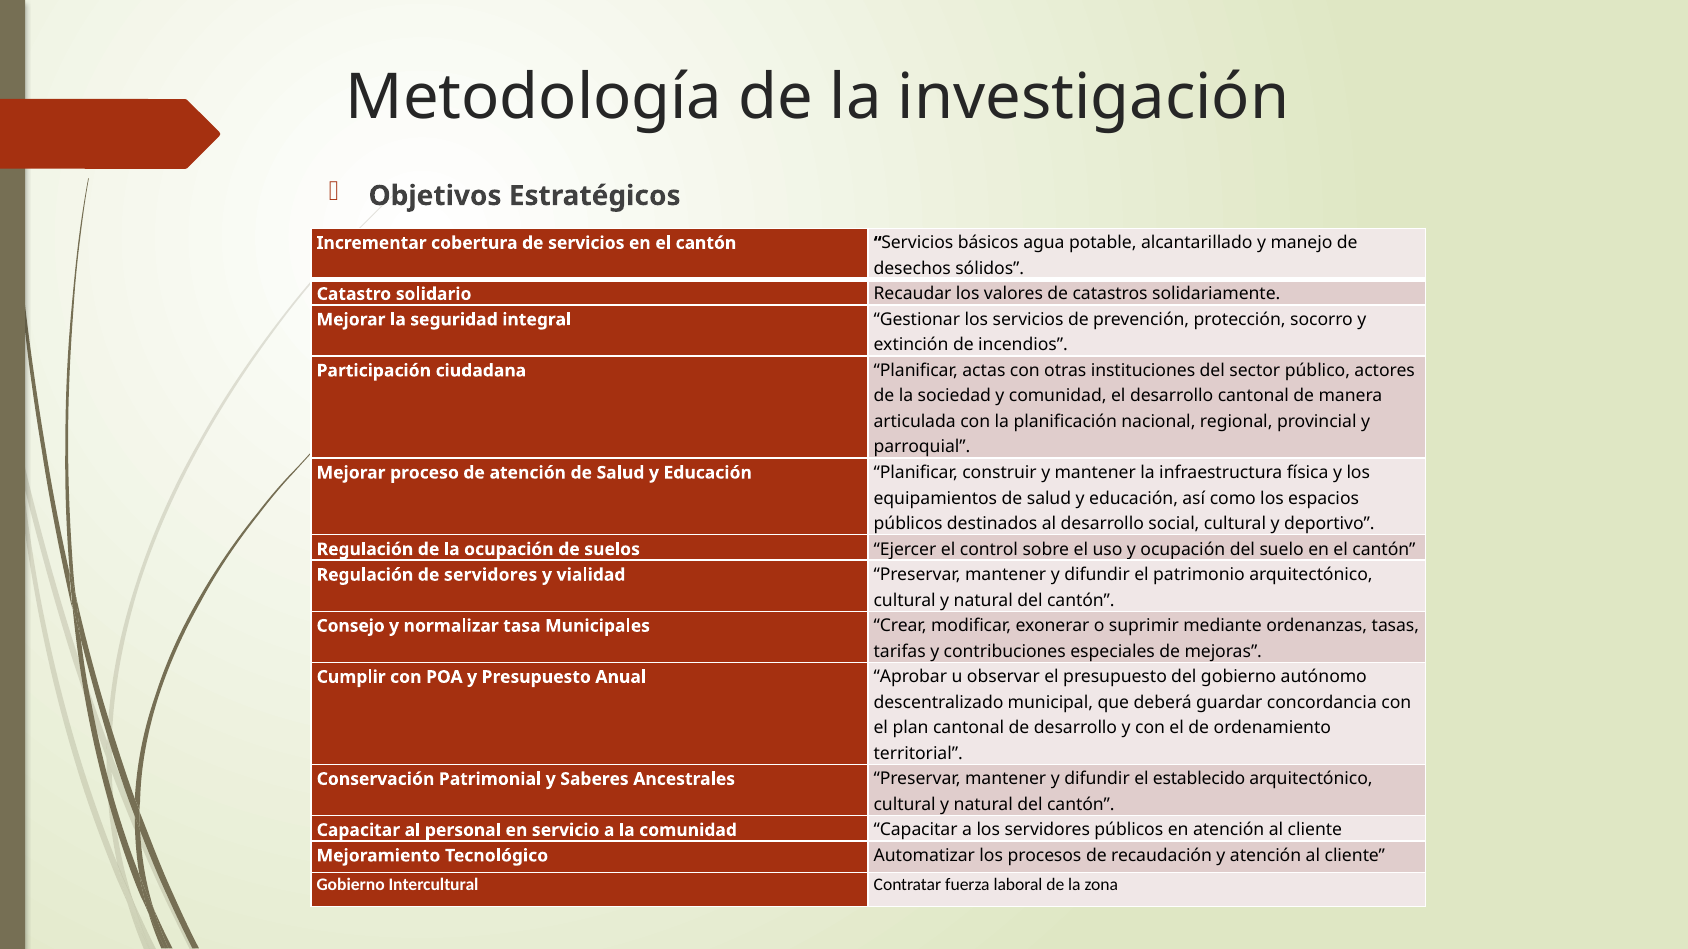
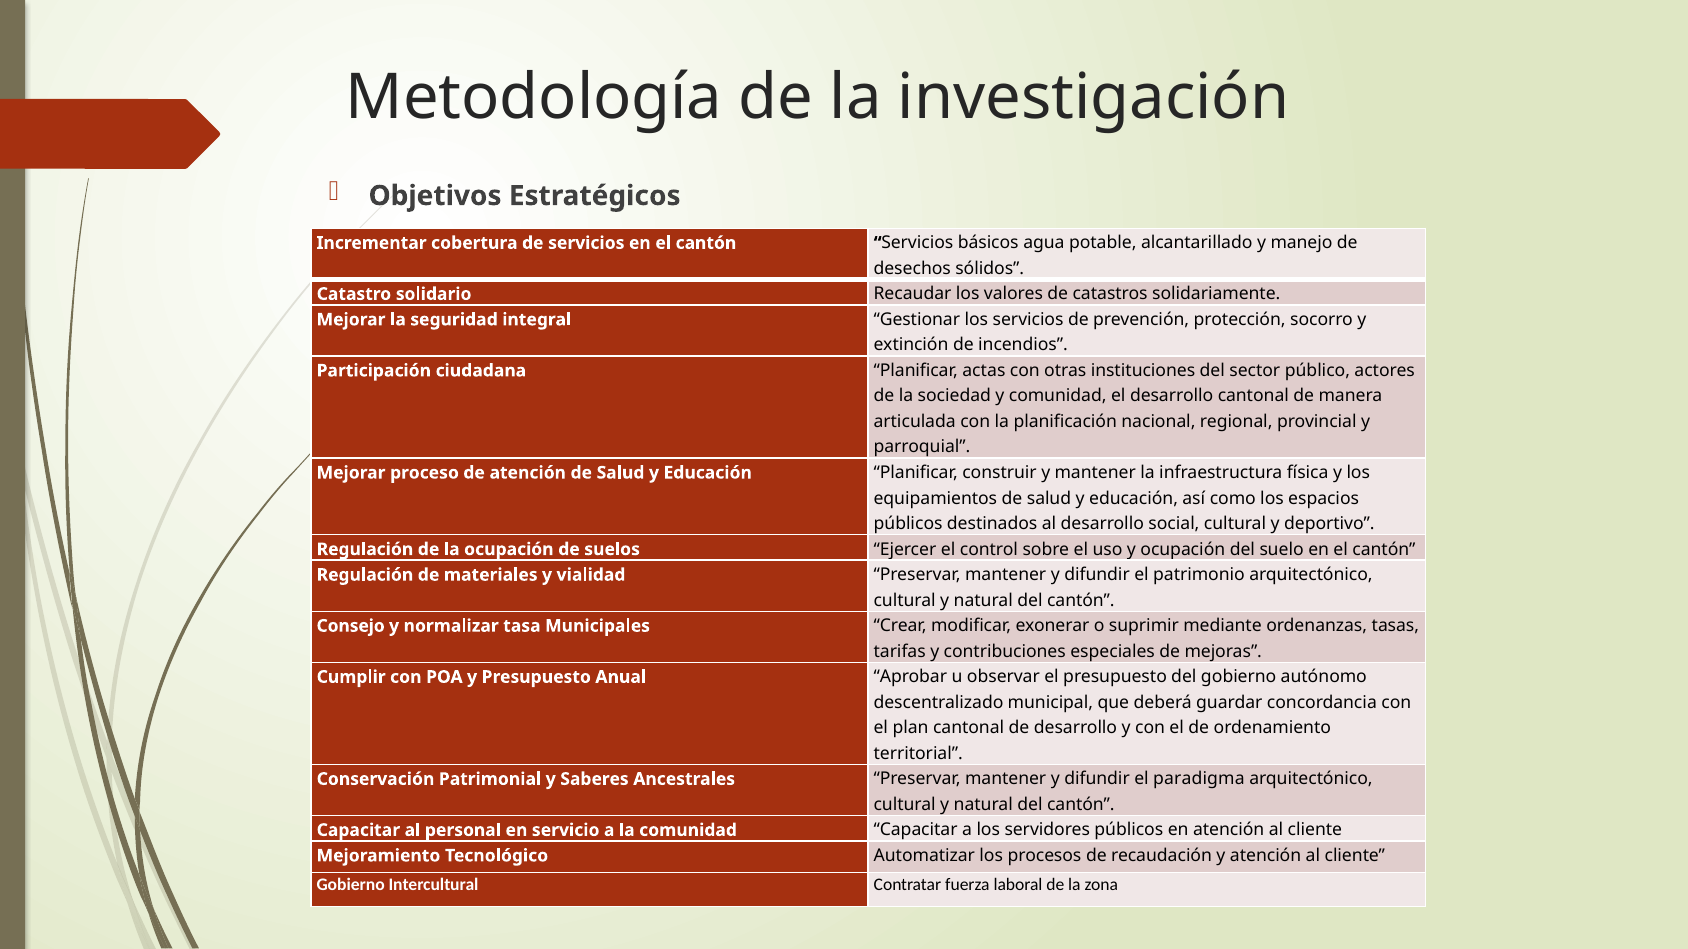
de servidores: servidores -> materiales
establecido: establecido -> paradigma
